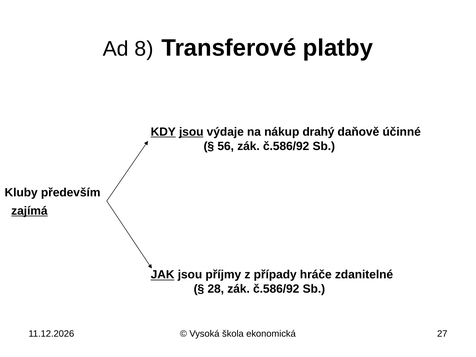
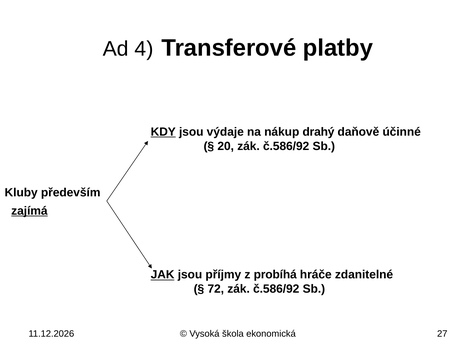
8: 8 -> 4
jsou at (191, 132) underline: present -> none
56: 56 -> 20
případy: případy -> probíhá
28: 28 -> 72
